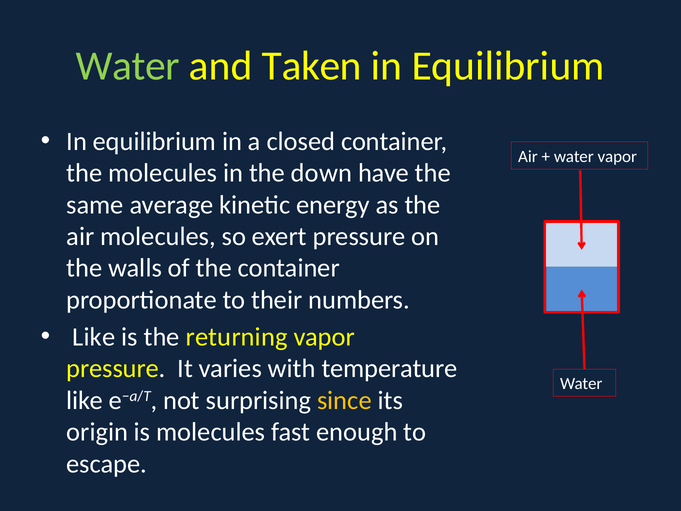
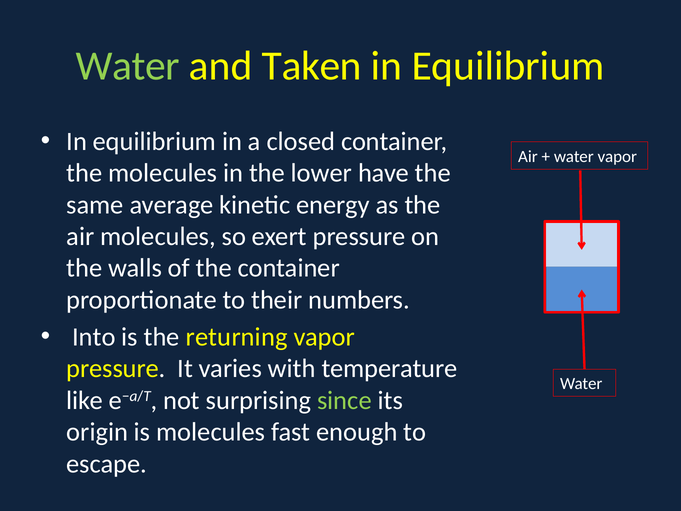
down: down -> lower
Like at (94, 337): Like -> Into
since colour: yellow -> light green
